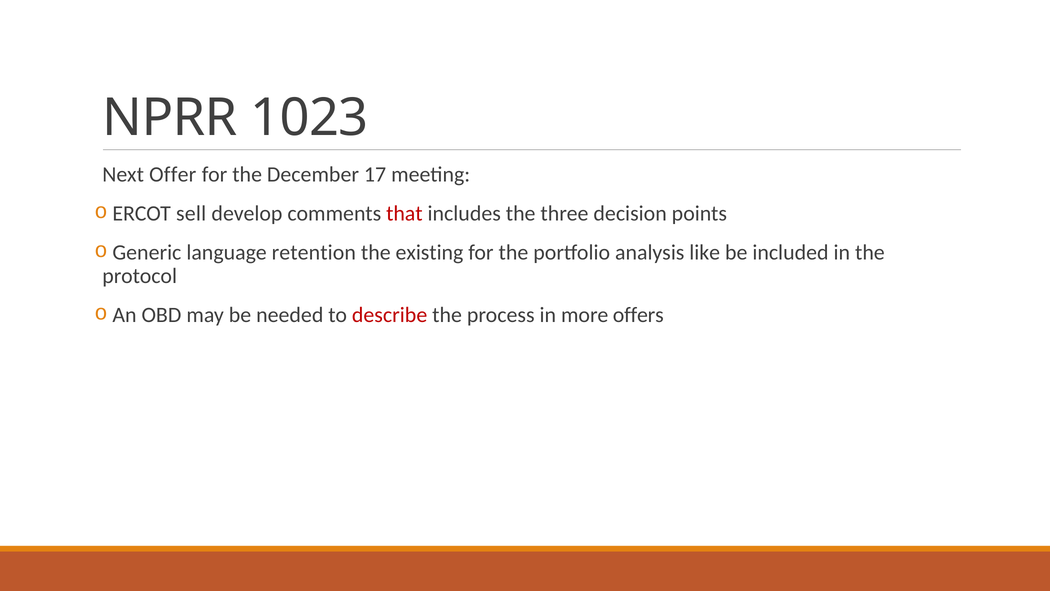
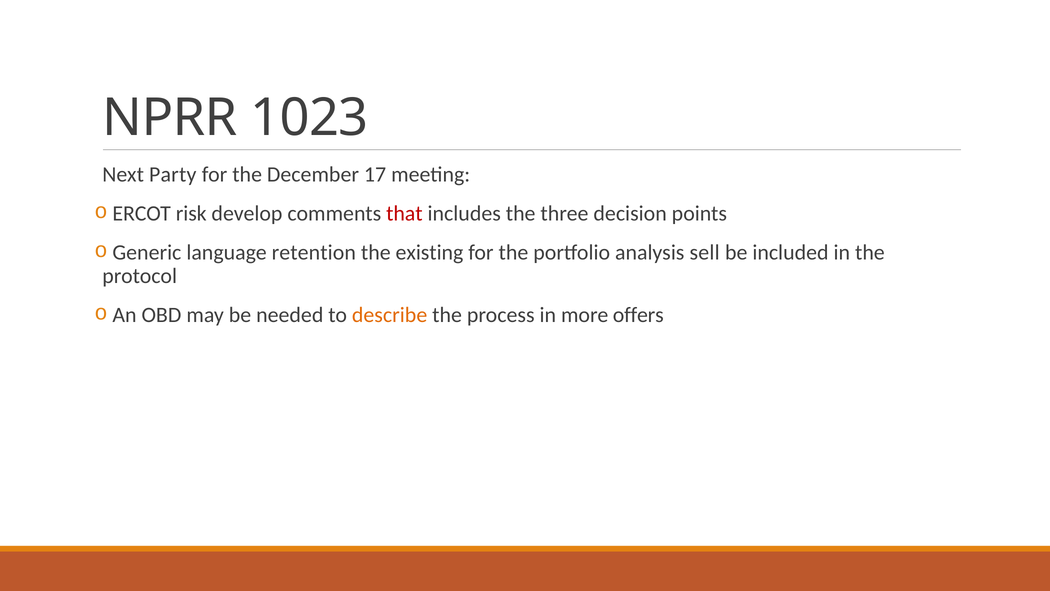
Offer: Offer -> Party
sell: sell -> risk
like: like -> sell
describe colour: red -> orange
